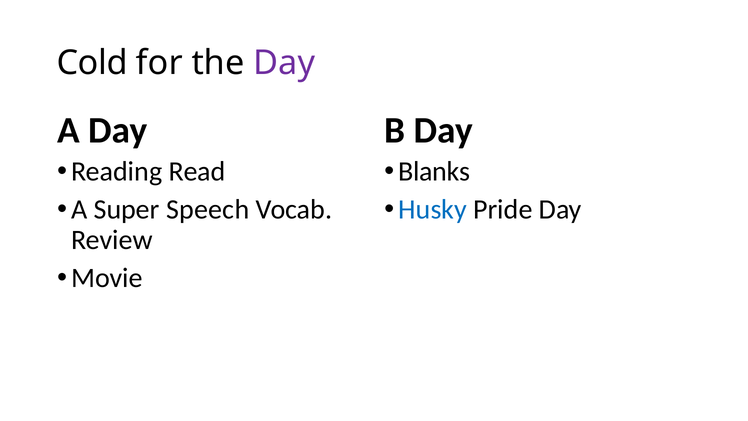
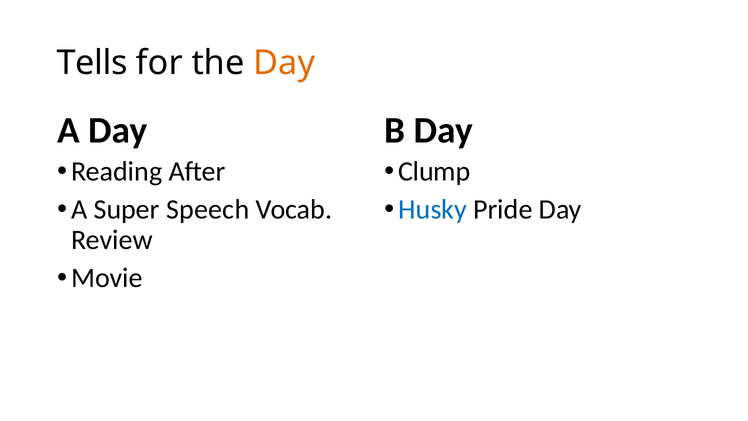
Cold: Cold -> Tells
Day at (284, 63) colour: purple -> orange
Read: Read -> After
Blanks: Blanks -> Clump
